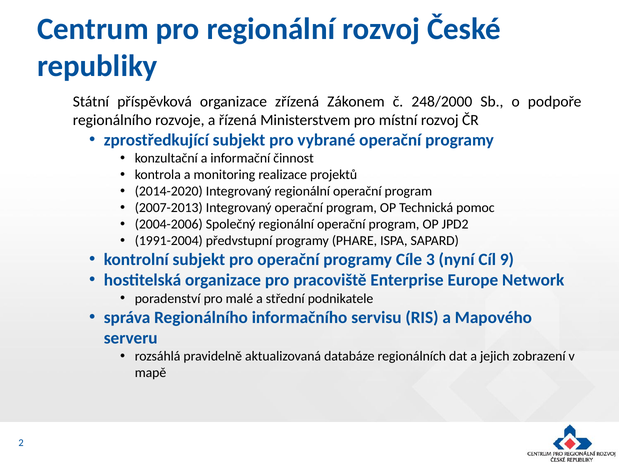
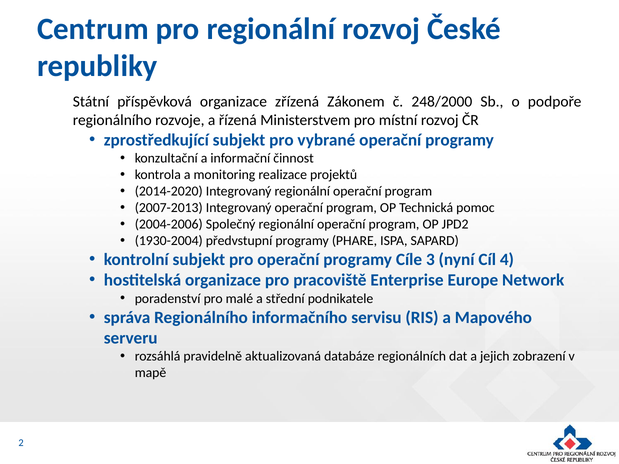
1991-2004: 1991-2004 -> 1930-2004
9: 9 -> 4
